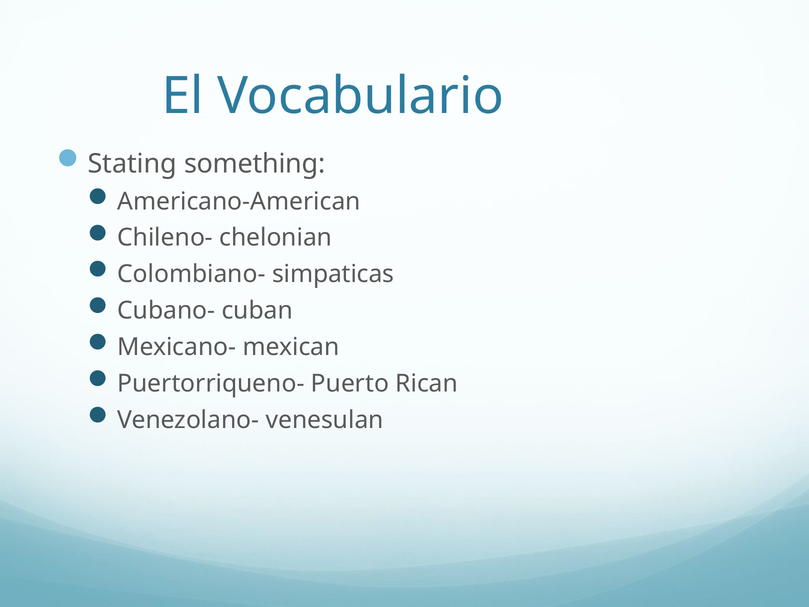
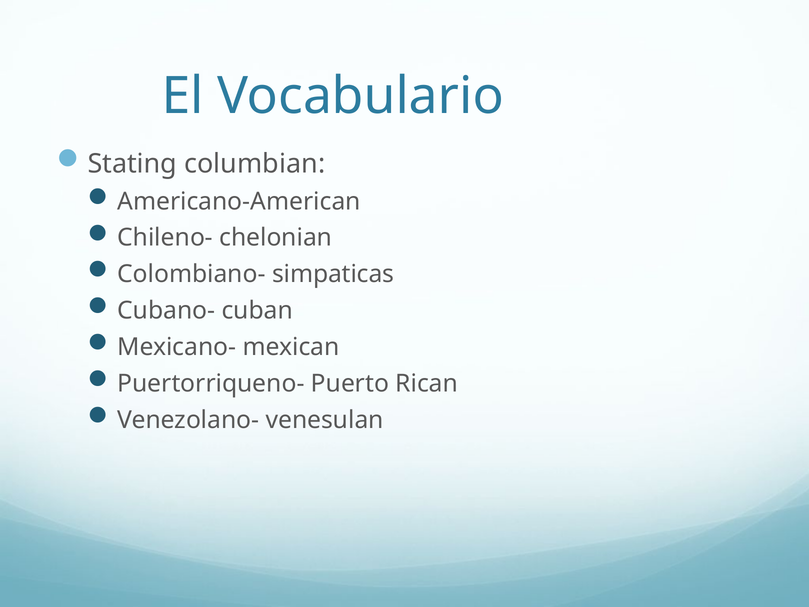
something: something -> columbian
